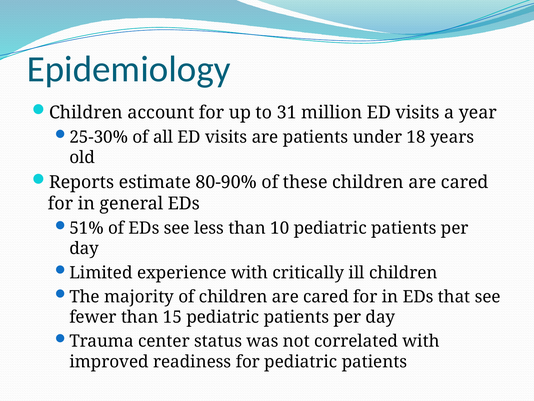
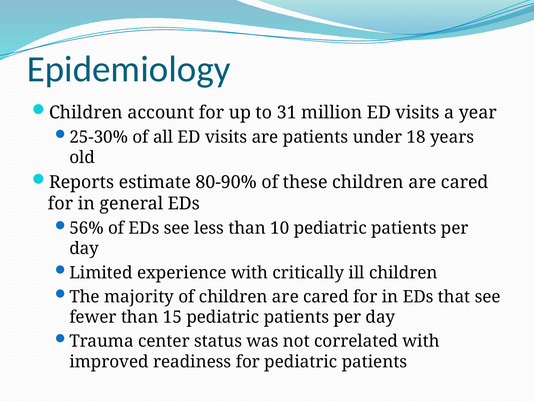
51%: 51% -> 56%
